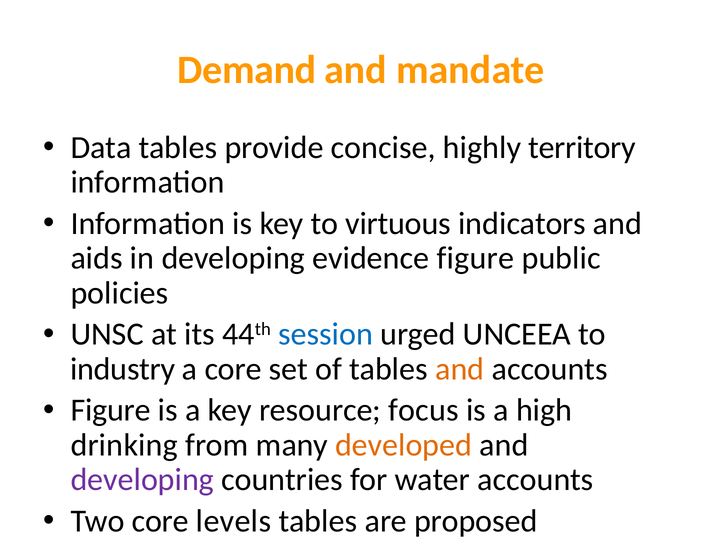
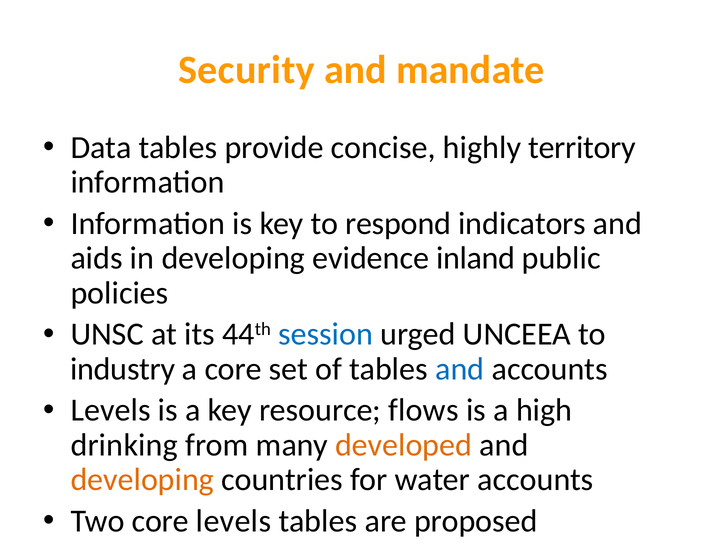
Demand: Demand -> Security
virtuous: virtuous -> respond
evidence figure: figure -> inland
and at (460, 369) colour: orange -> blue
Figure at (111, 410): Figure -> Levels
focus: focus -> flows
developing at (142, 479) colour: purple -> orange
